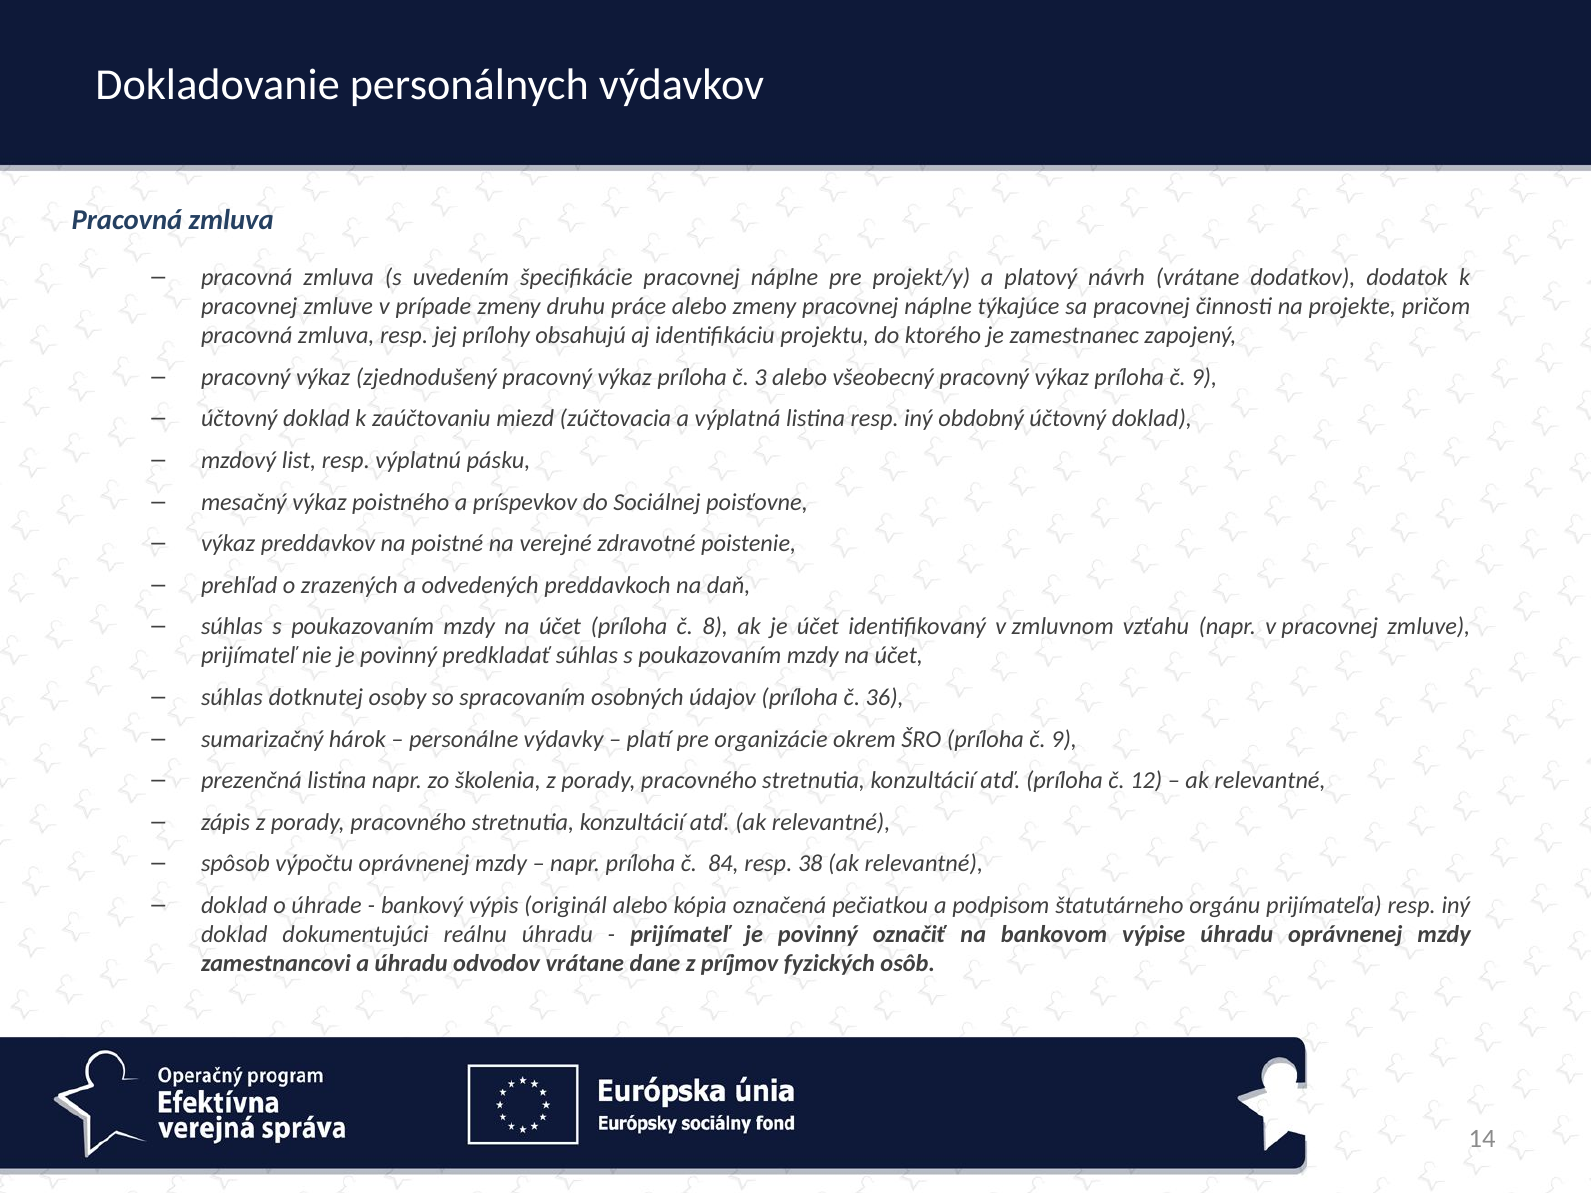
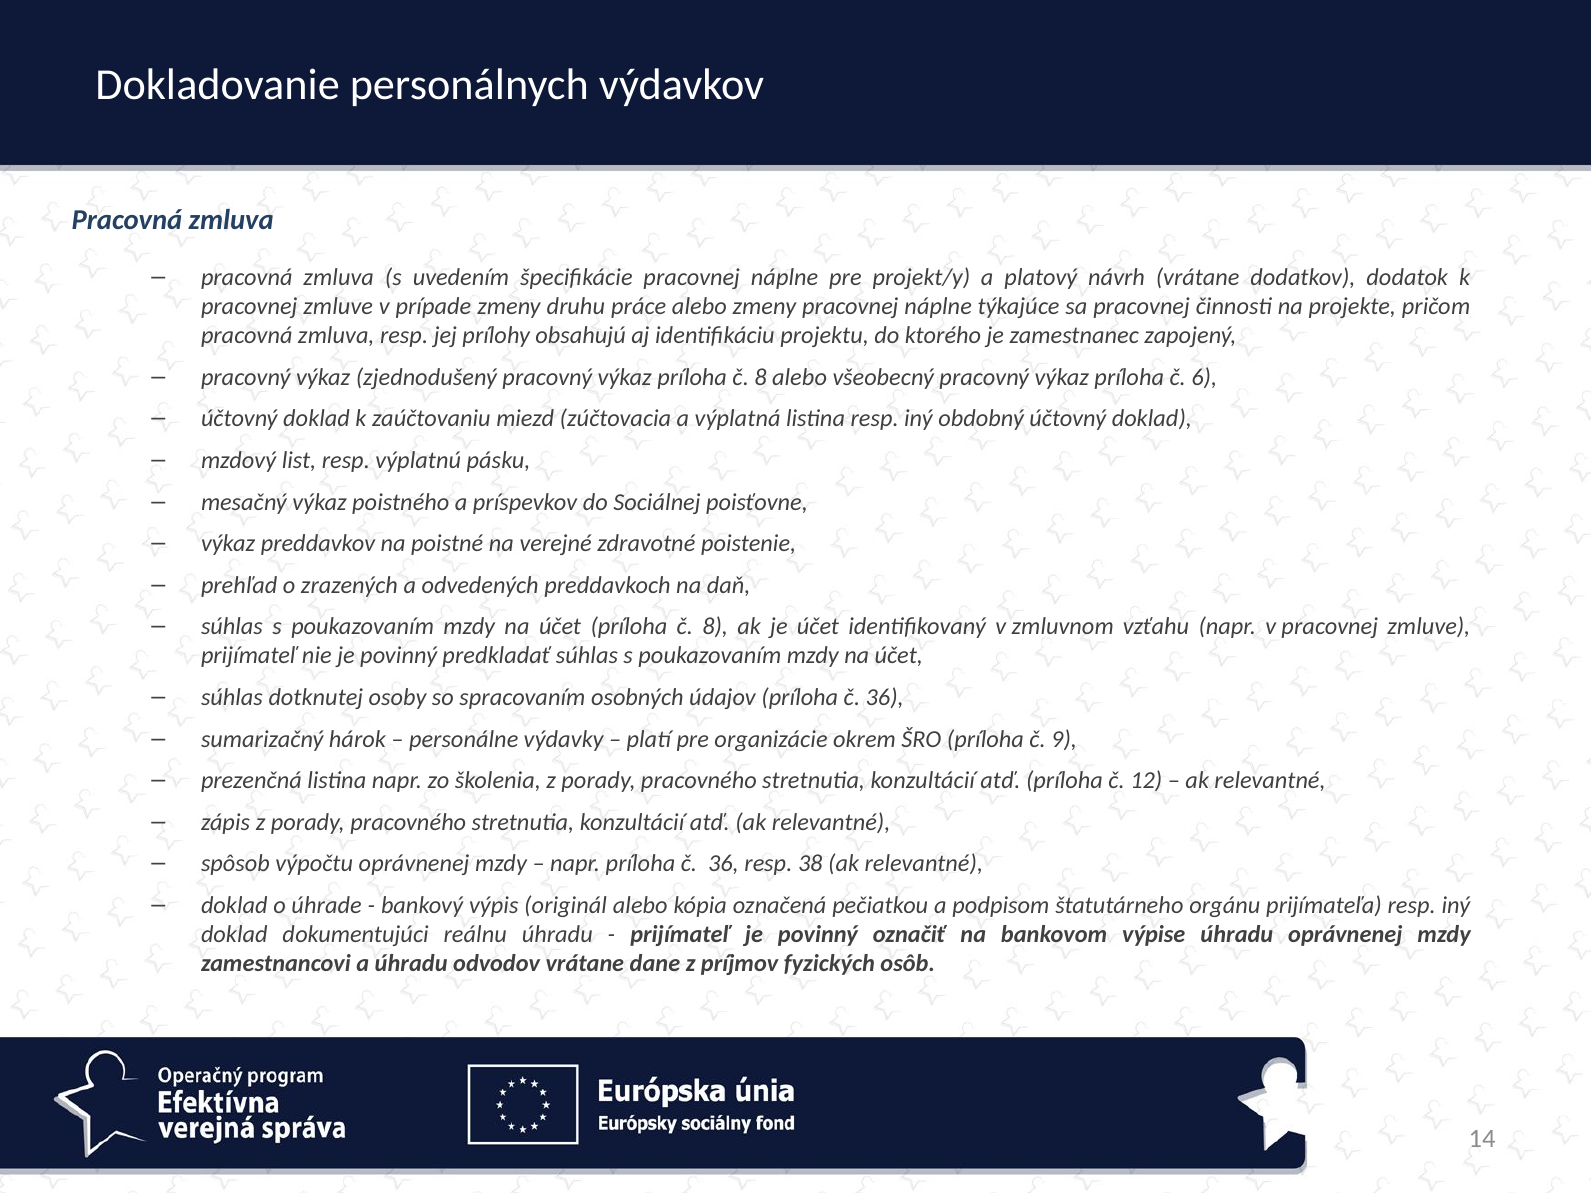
výkaz príloha č 3: 3 -> 8
výkaz príloha č 9: 9 -> 6
napr príloha č 84: 84 -> 36
